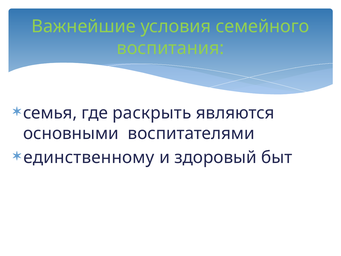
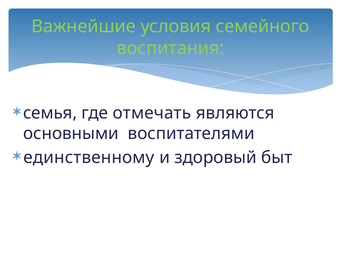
раскрыть: раскрыть -> отмечать
